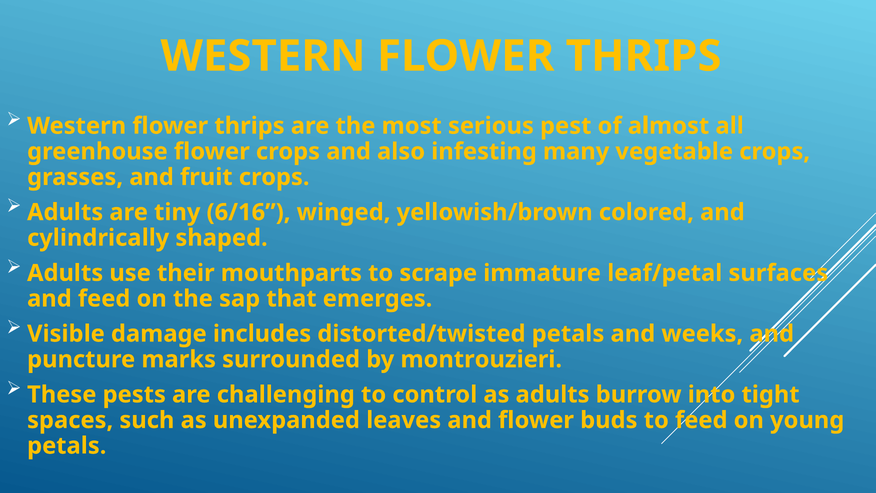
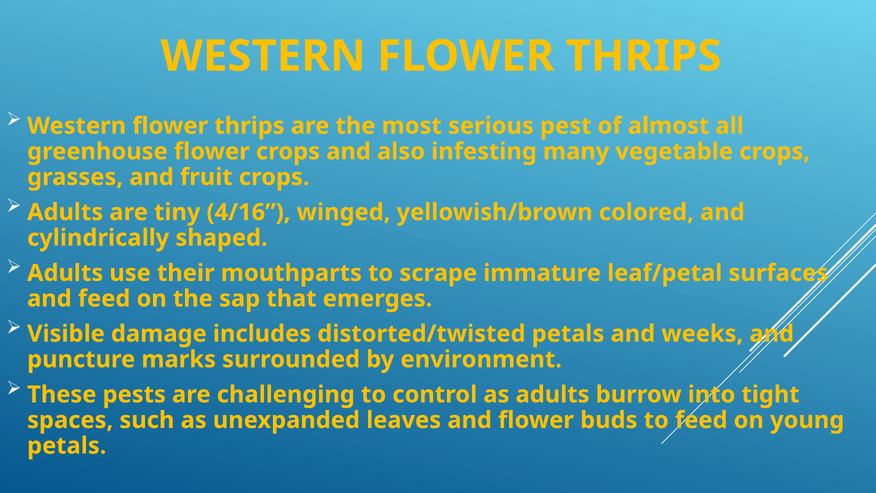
6/16: 6/16 -> 4/16
montrouzieri: montrouzieri -> environment
